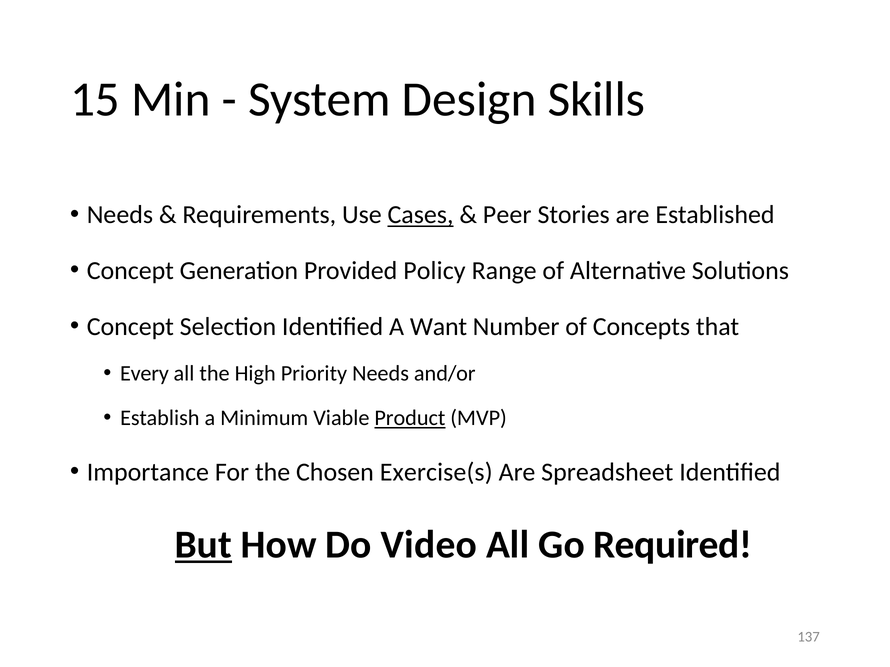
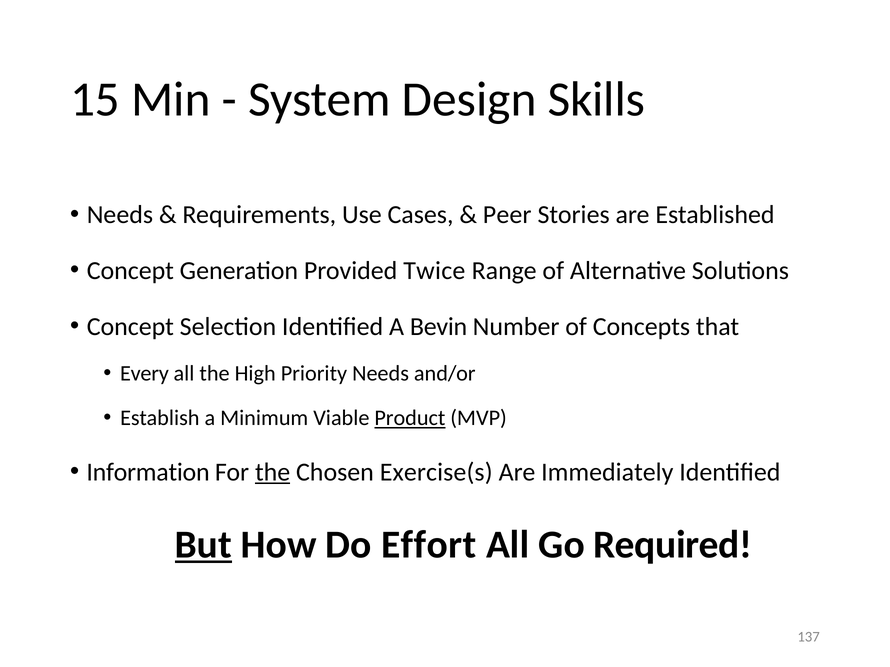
Cases underline: present -> none
Policy: Policy -> Twice
Want: Want -> Bevin
Importance: Importance -> Information
the at (273, 472) underline: none -> present
Spreadsheet: Spreadsheet -> Immediately
Video: Video -> Effort
